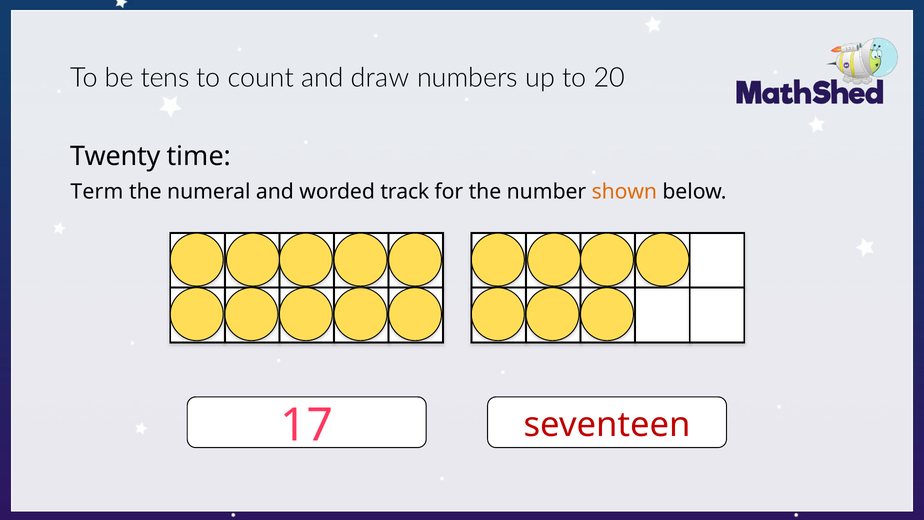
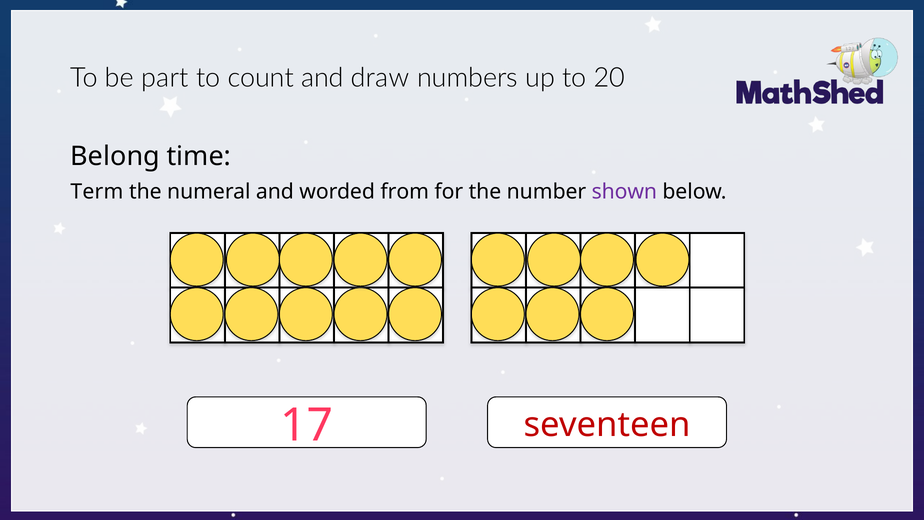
tens: tens -> part
Twenty: Twenty -> Belong
track: track -> from
shown colour: orange -> purple
